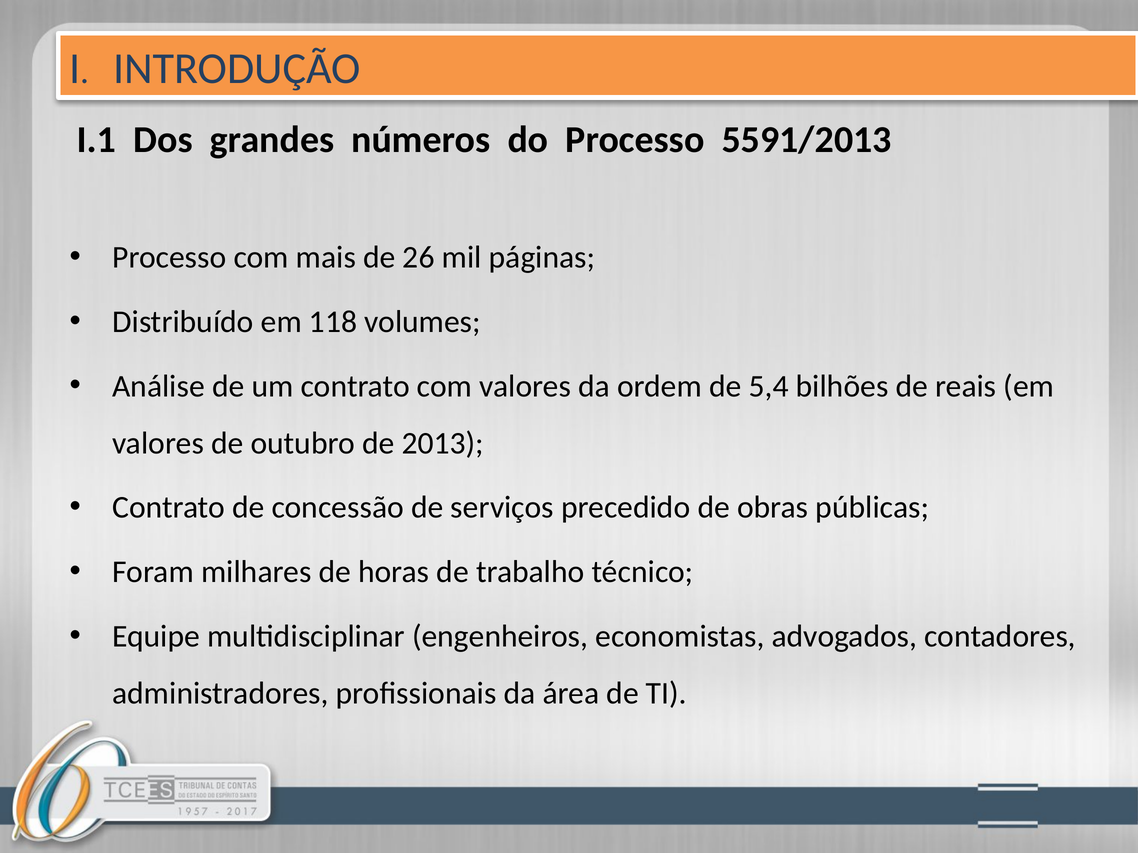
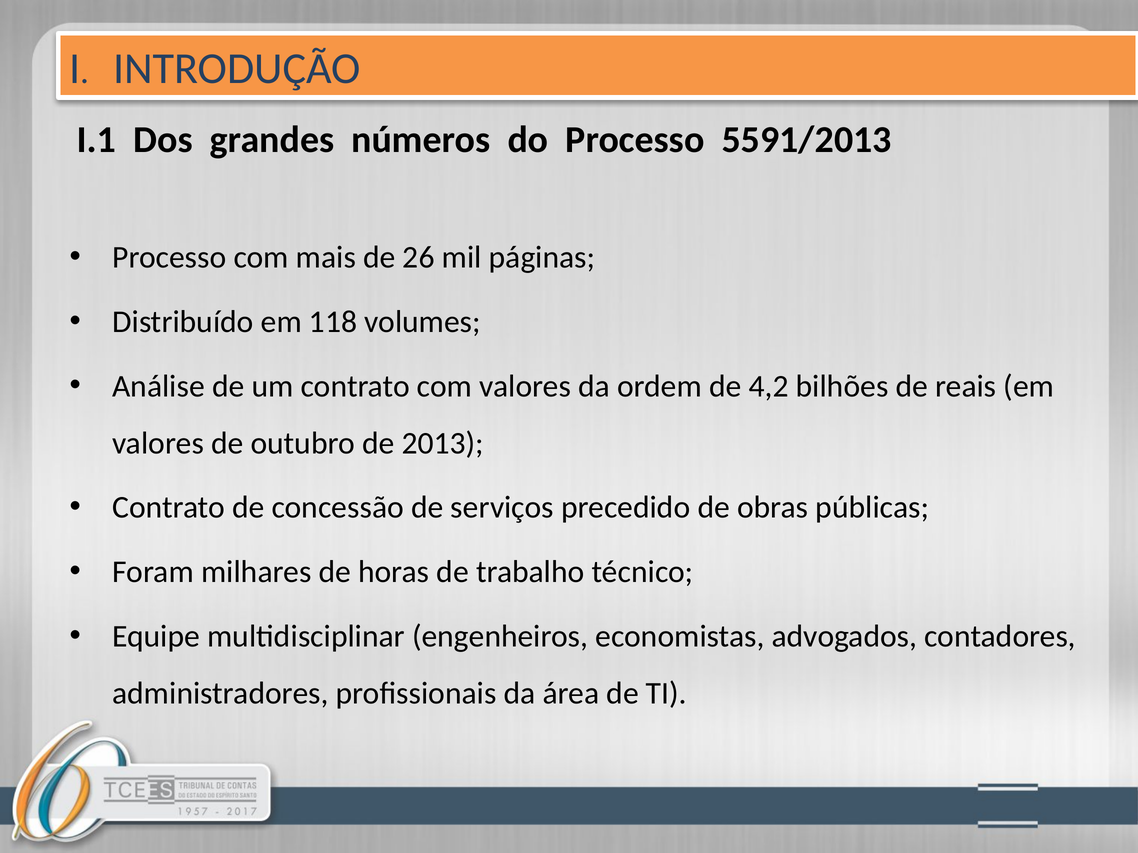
5,4: 5,4 -> 4,2
